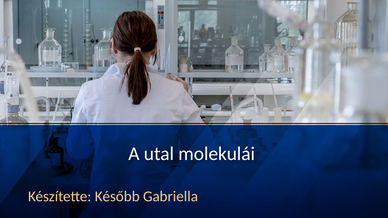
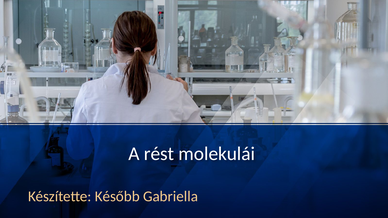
utal: utal -> rést
